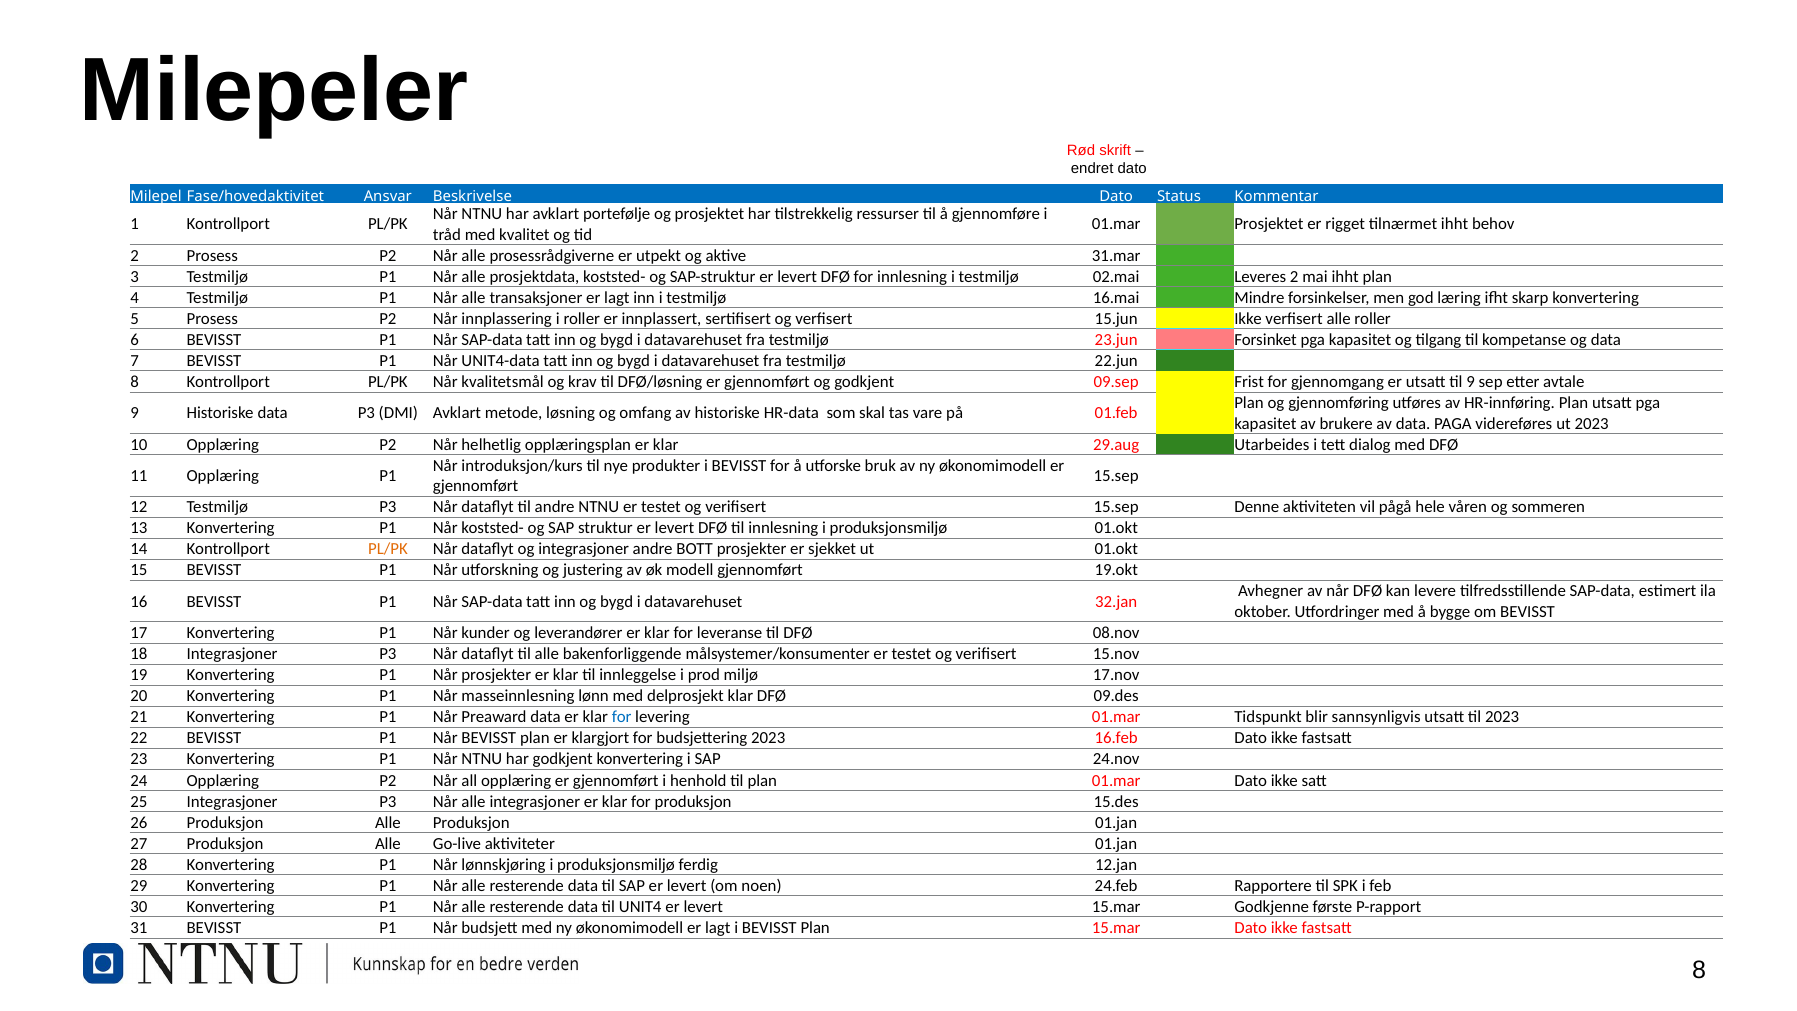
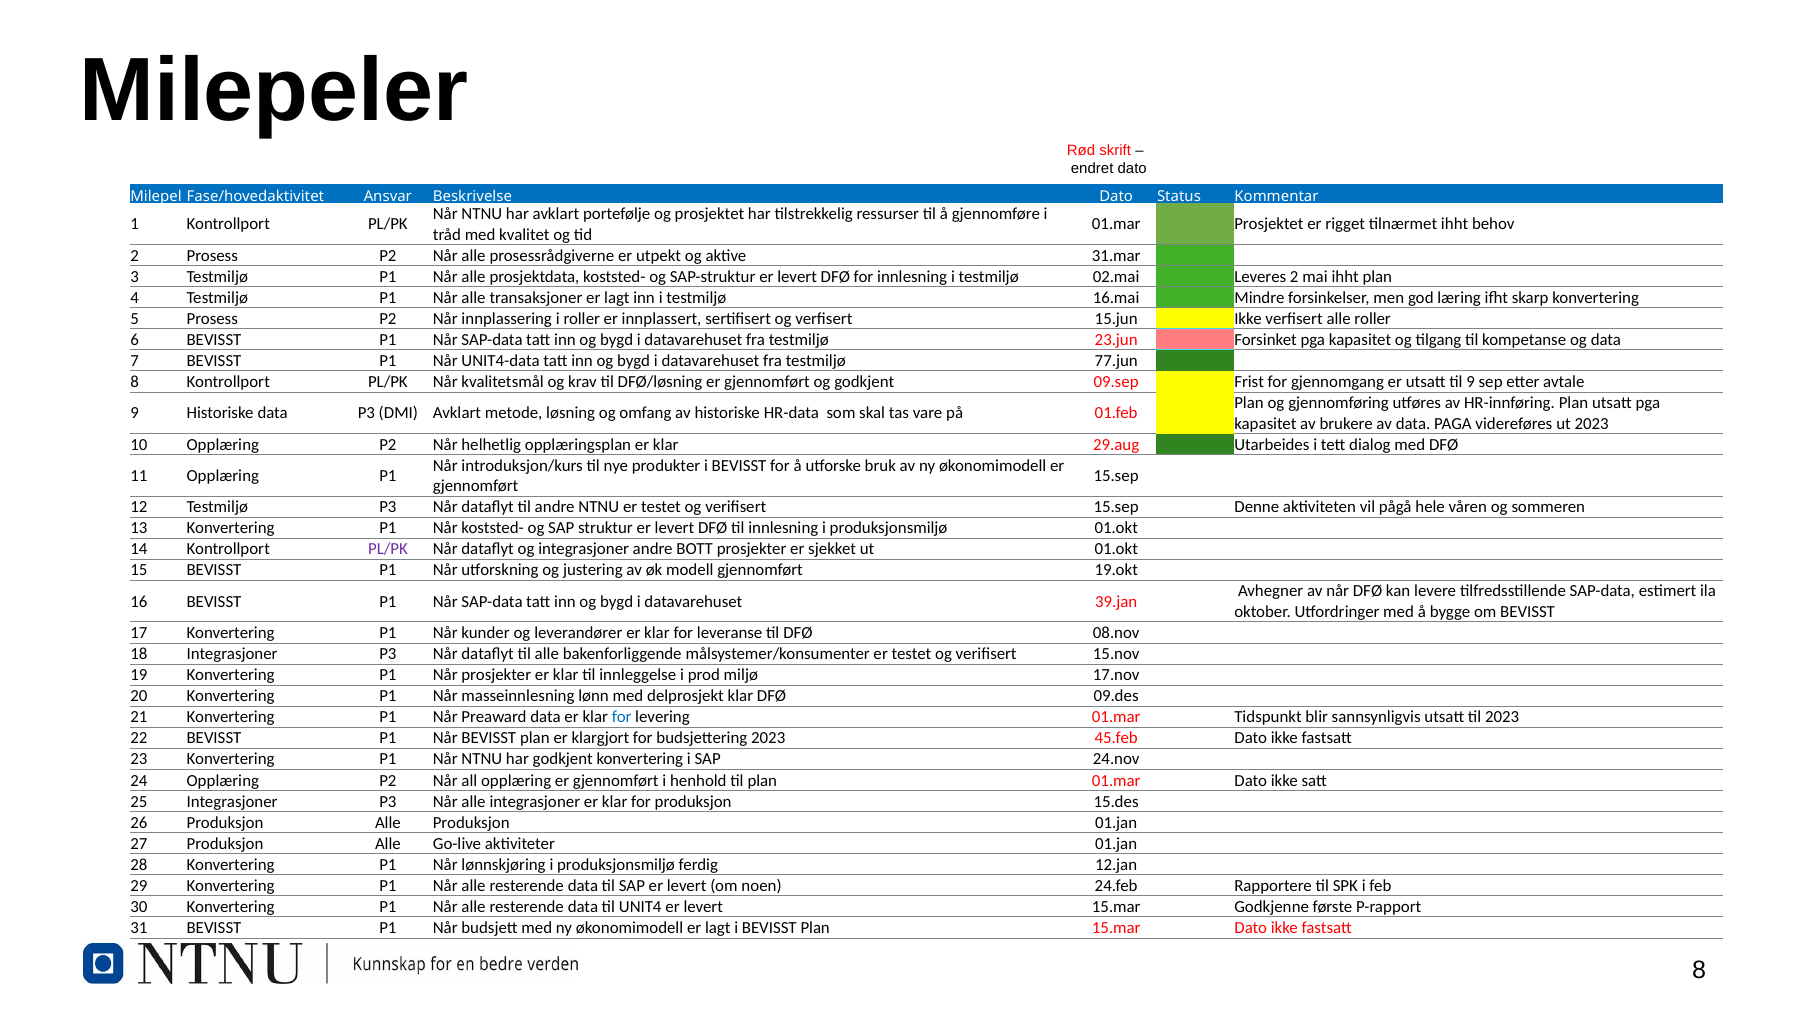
22.jun: 22.jun -> 77.jun
PL/PK at (388, 549) colour: orange -> purple
32.jan: 32.jan -> 39.jan
16.feb: 16.feb -> 45.feb
